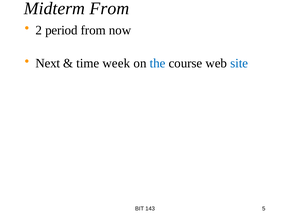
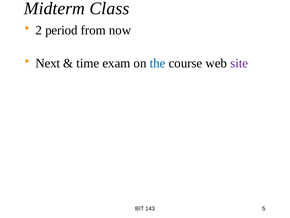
Midterm From: From -> Class
week: week -> exam
site colour: blue -> purple
